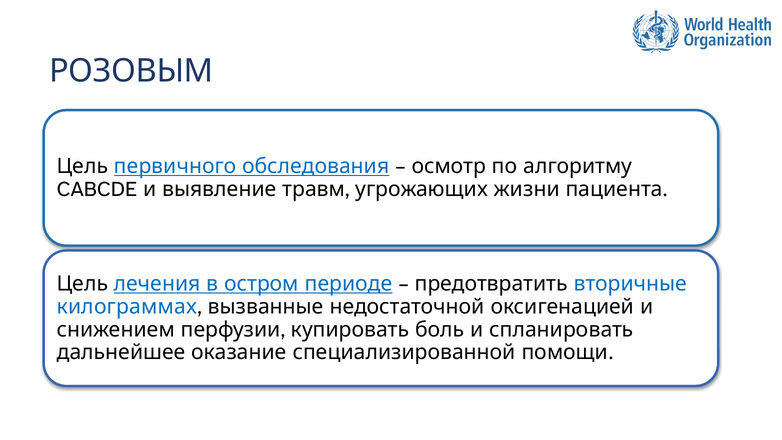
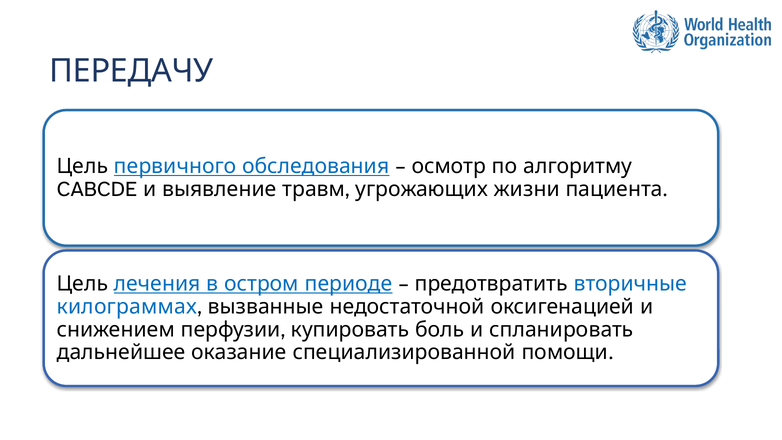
РОЗОВЫМ: РОЗОВЫМ -> ПЕРЕДАЧУ
